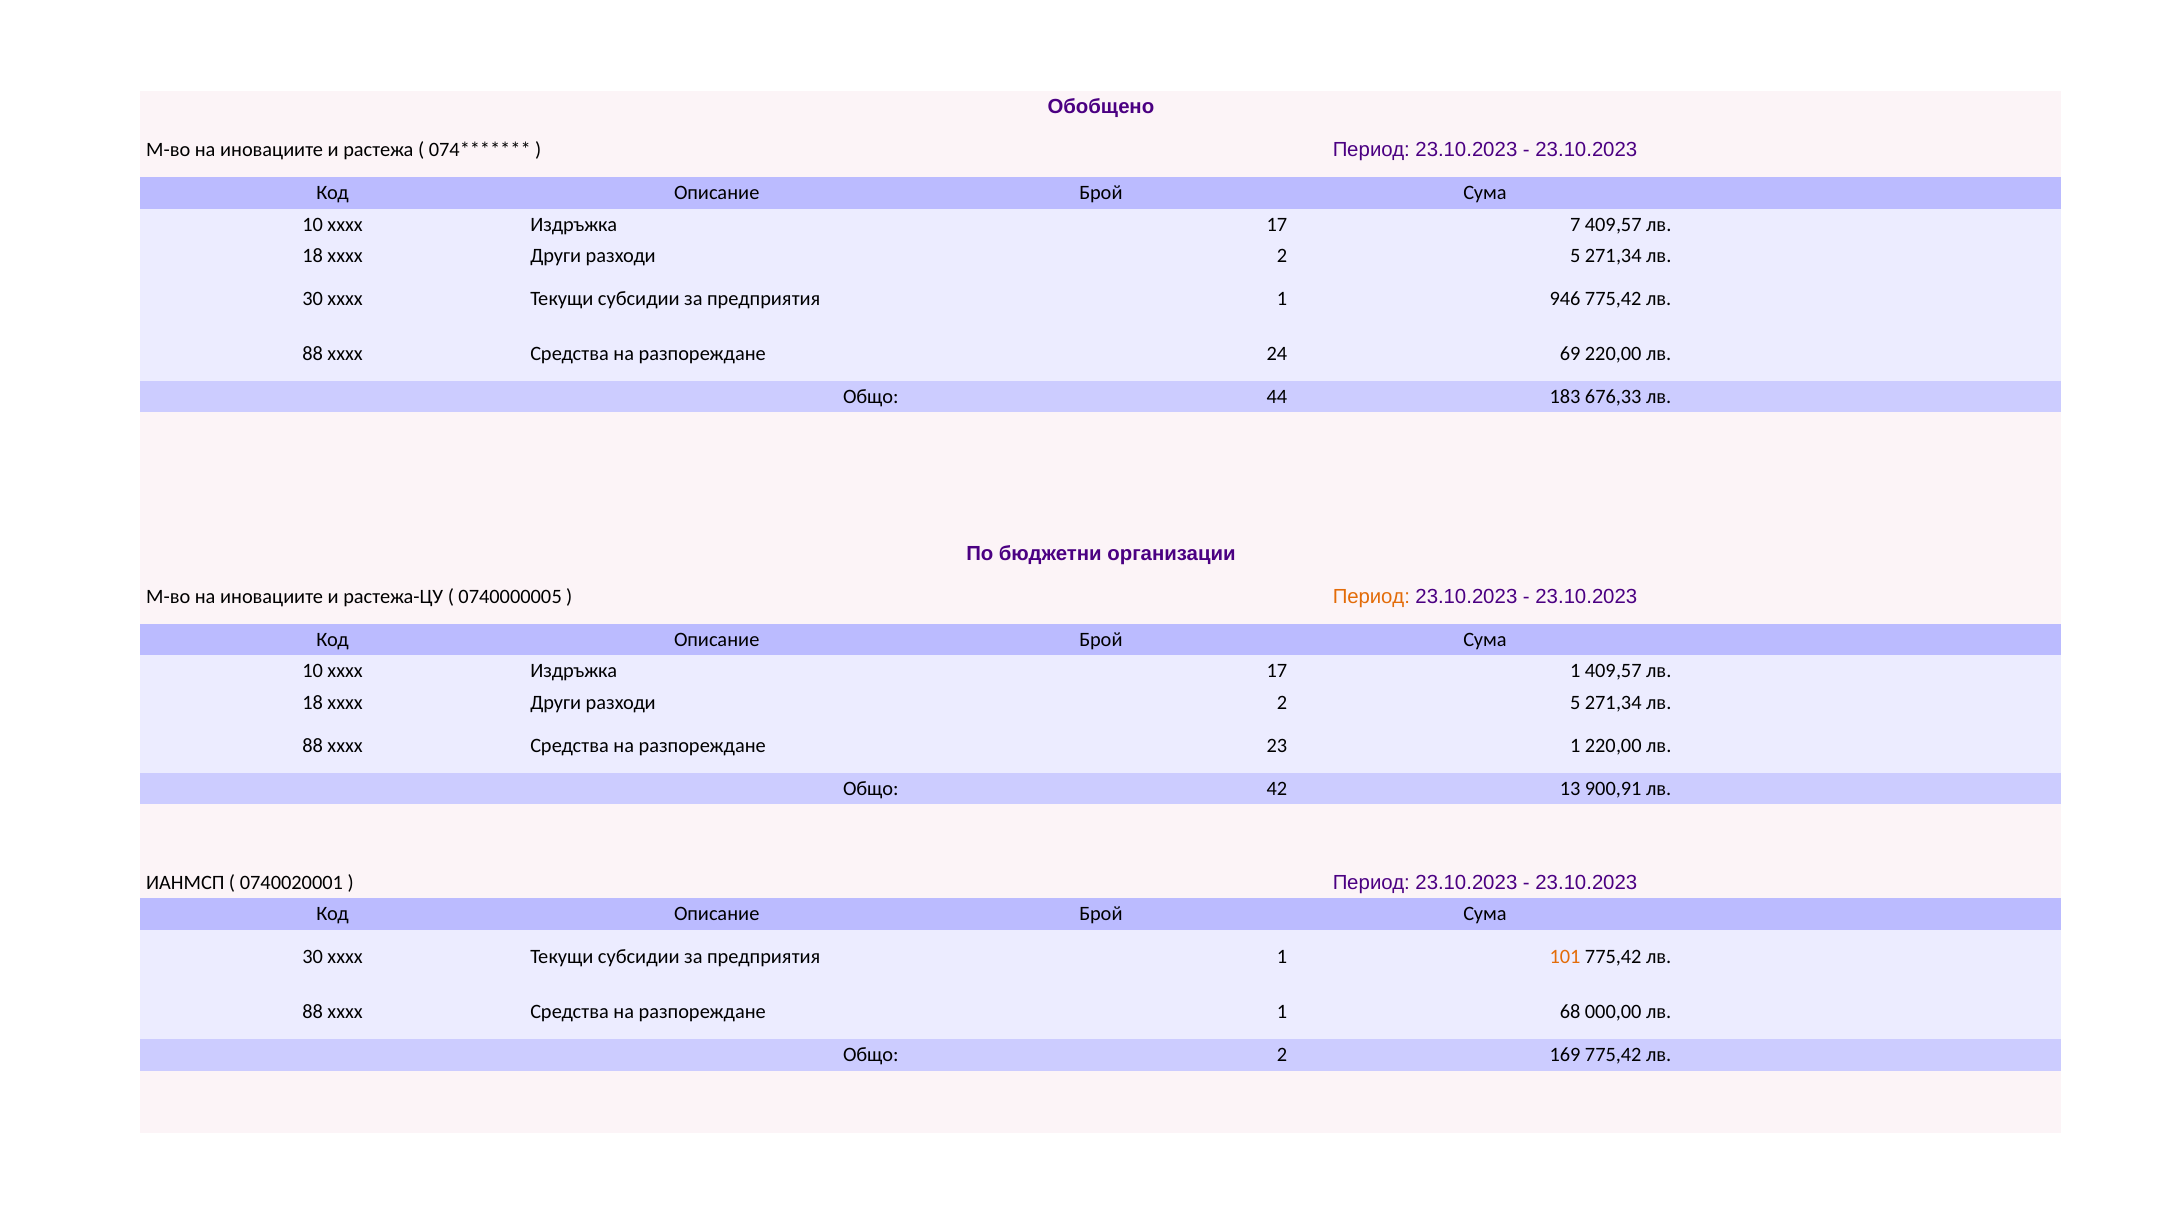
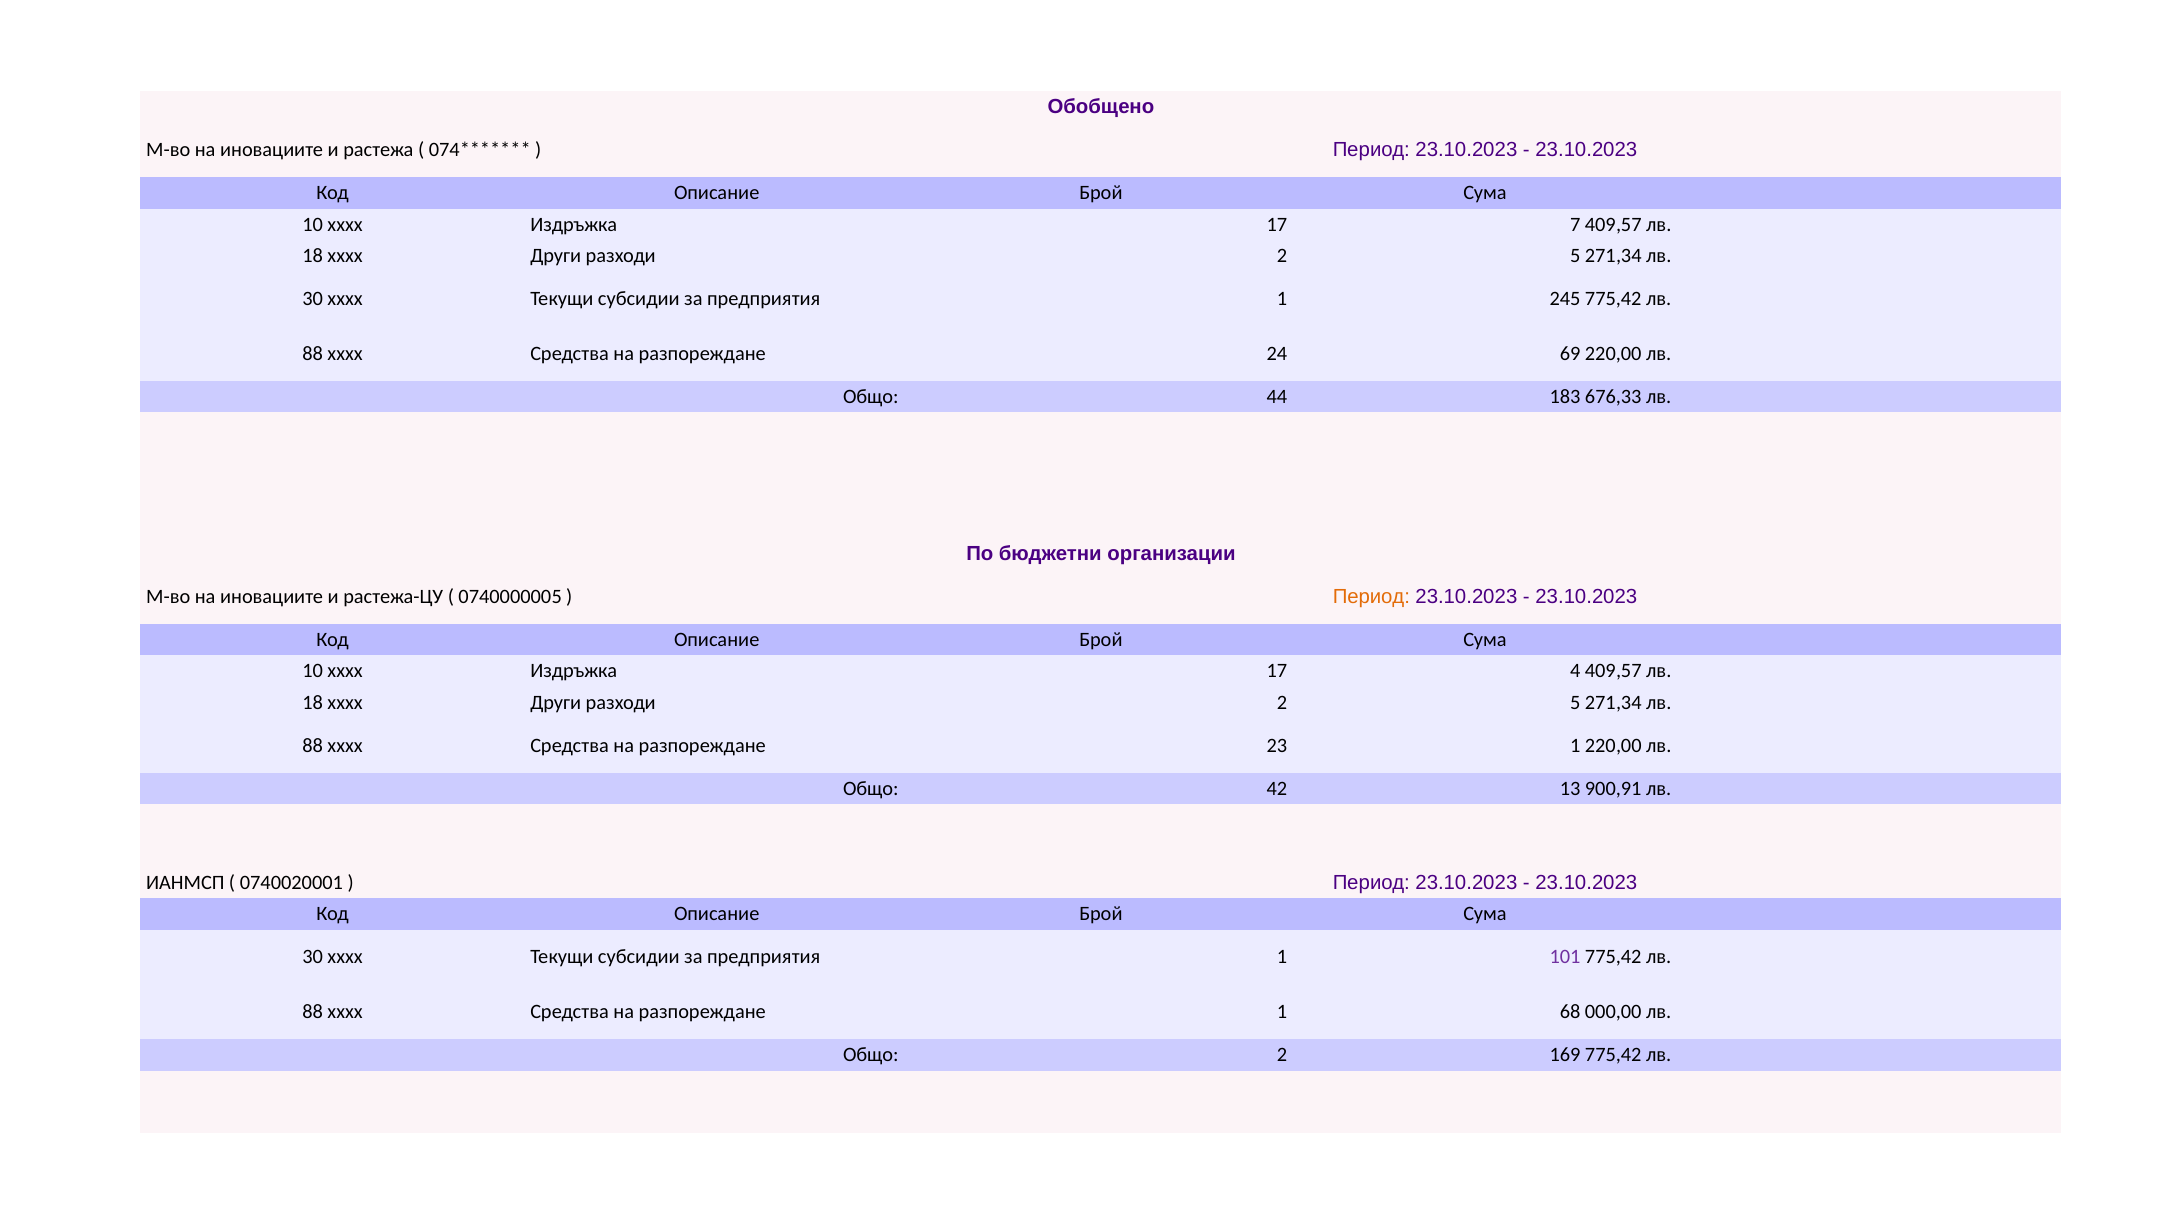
946: 946 -> 245
17 1: 1 -> 4
101 colour: orange -> purple
